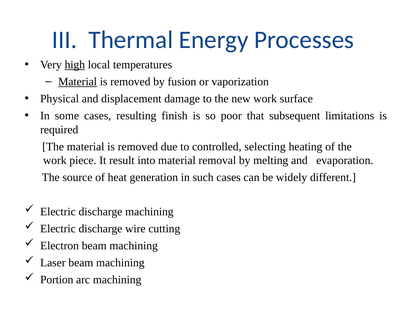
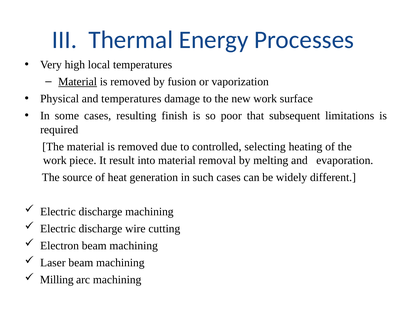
high underline: present -> none
and displacement: displacement -> temperatures
Portion: Portion -> Milling
